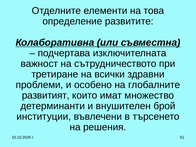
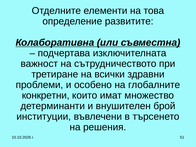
развитият: развитият -> конкретни
